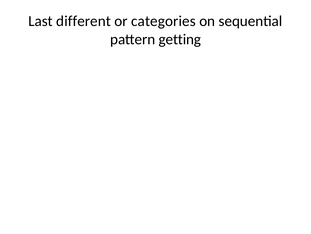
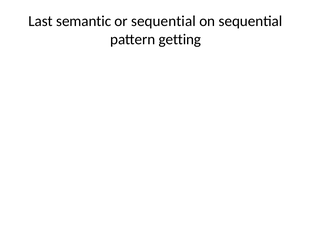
different: different -> semantic
or categories: categories -> sequential
